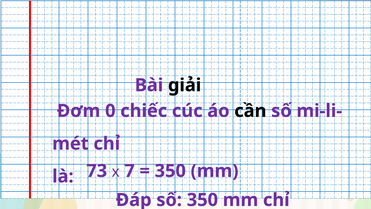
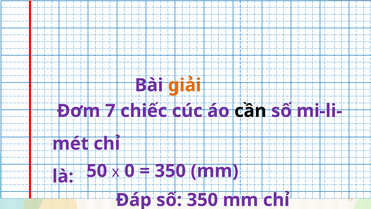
giải colour: black -> orange
0: 0 -> 7
73: 73 -> 50
7: 7 -> 0
